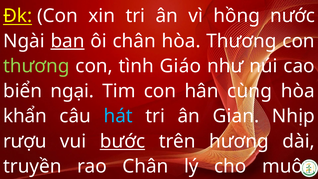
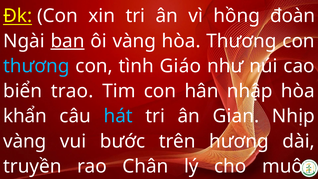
nước: nước -> đoàn
ôi chân: chân -> vàng
thương at (36, 66) colour: light green -> light blue
ngại: ngại -> trao
cùng: cùng -> nhập
rượu at (25, 141): rượu -> vàng
bước underline: present -> none
